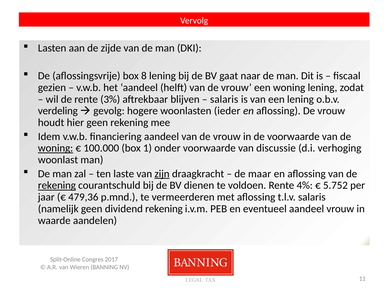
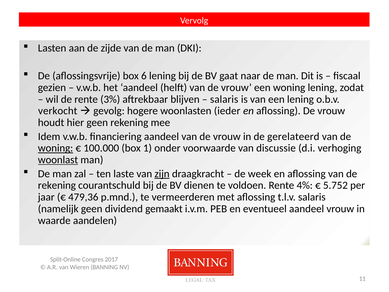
8: 8 -> 6
verdeling: verdeling -> verkocht
de voorwaarde: voorwaarde -> gerelateerd
woonlast underline: none -> present
maar: maar -> week
rekening at (57, 185) underline: present -> none
dividend rekening: rekening -> gemaakt
